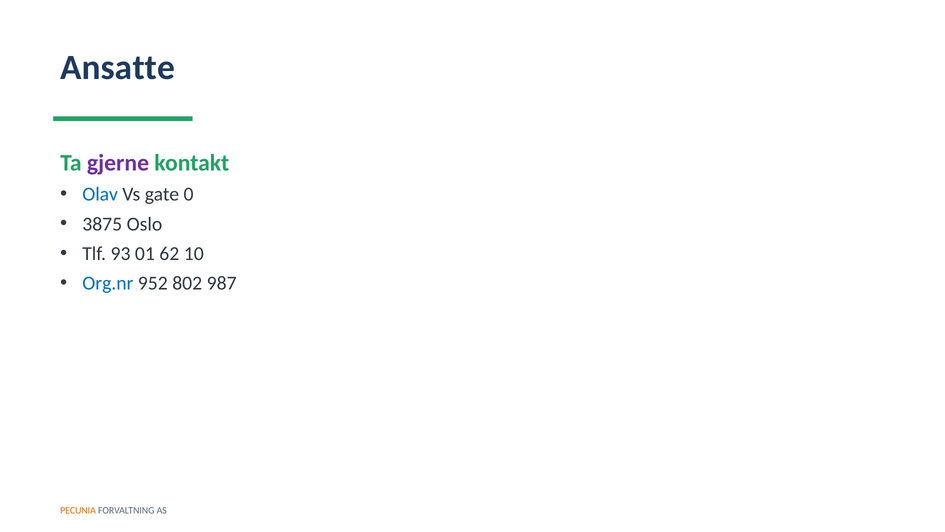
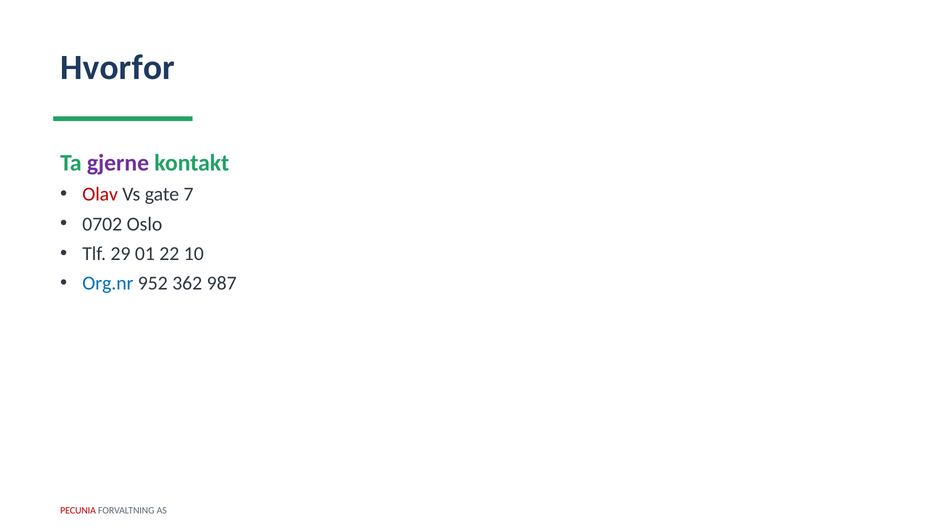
Ansatte: Ansatte -> Hvorfor
Olav colour: blue -> red
0: 0 -> 7
3875: 3875 -> 0702
93: 93 -> 29
62: 62 -> 22
802: 802 -> 362
PECUNIA colour: orange -> red
